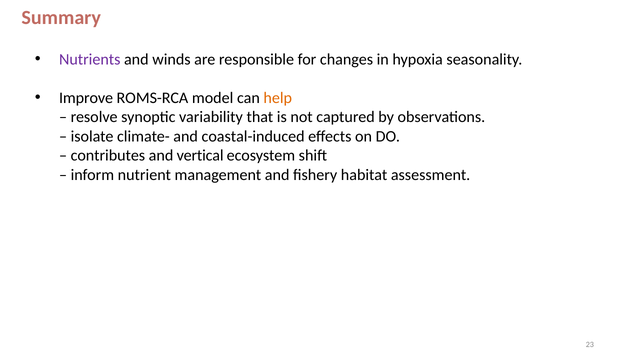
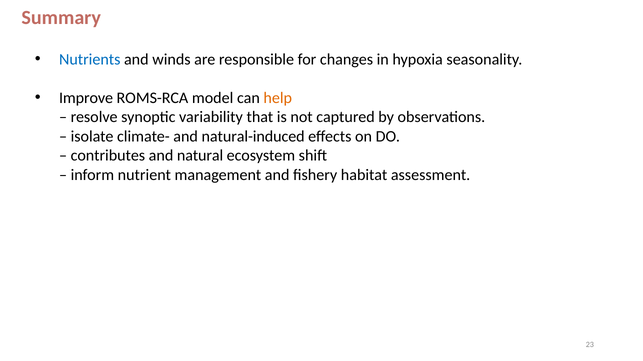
Nutrients colour: purple -> blue
coastal-induced: coastal-induced -> natural-induced
vertical: vertical -> natural
